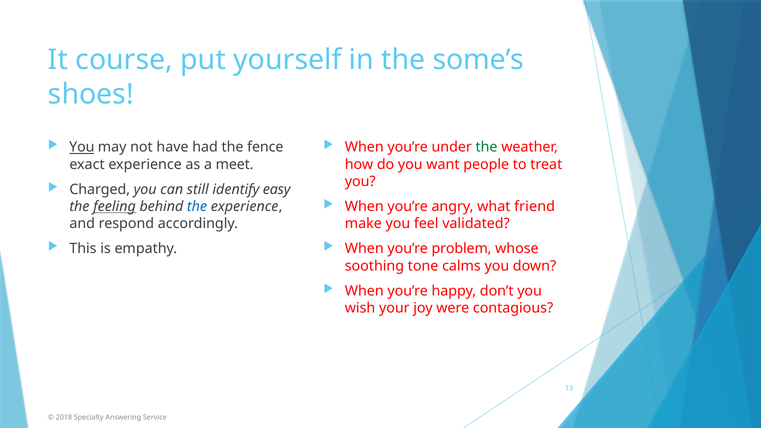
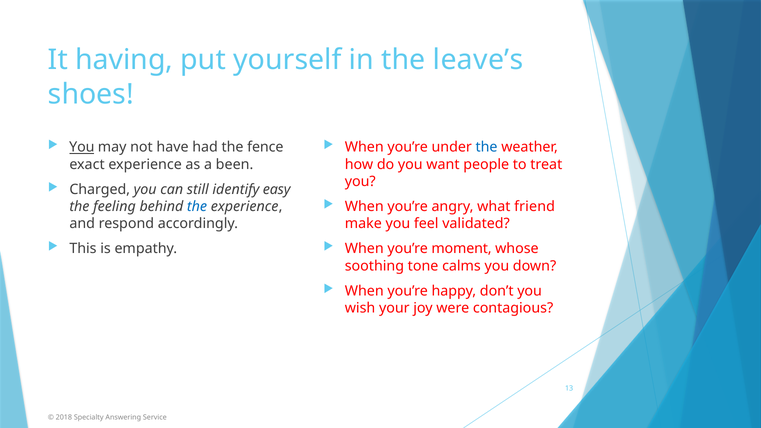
course: course -> having
some’s: some’s -> leave’s
the at (487, 147) colour: green -> blue
meet: meet -> been
feeling underline: present -> none
problem: problem -> moment
